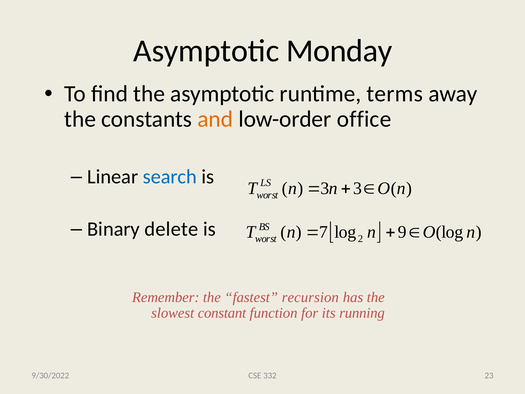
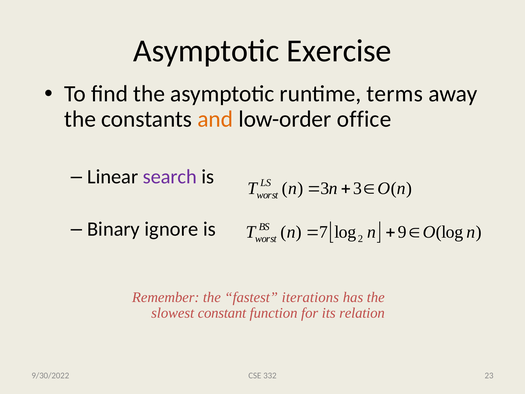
Monday: Monday -> Exercise
search colour: blue -> purple
delete: delete -> ignore
recursion: recursion -> iterations
running: running -> relation
